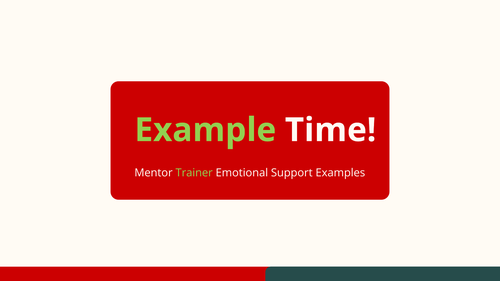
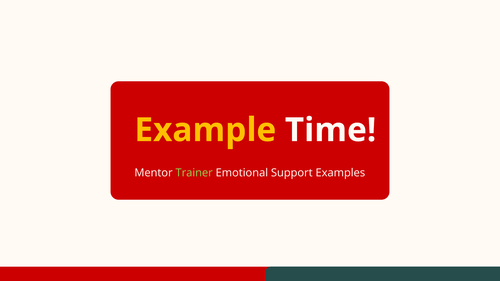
Example colour: light green -> yellow
